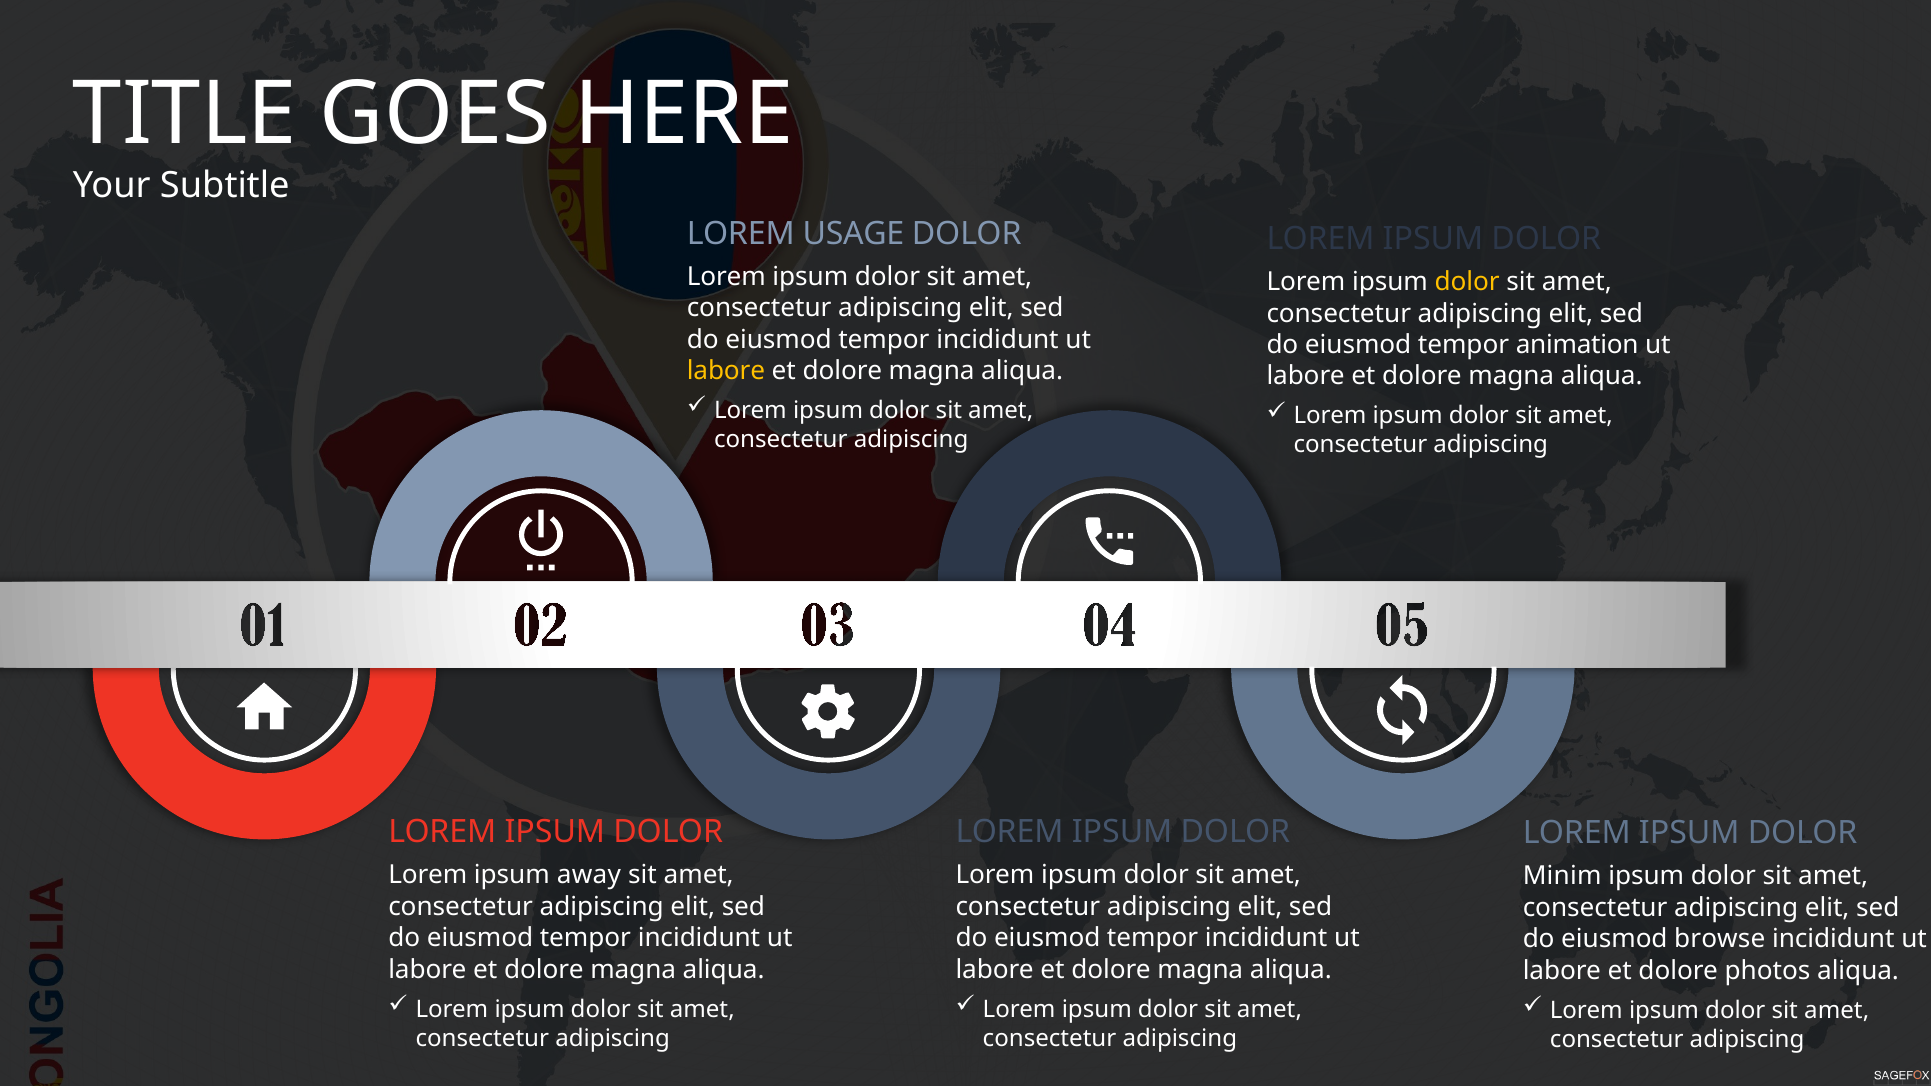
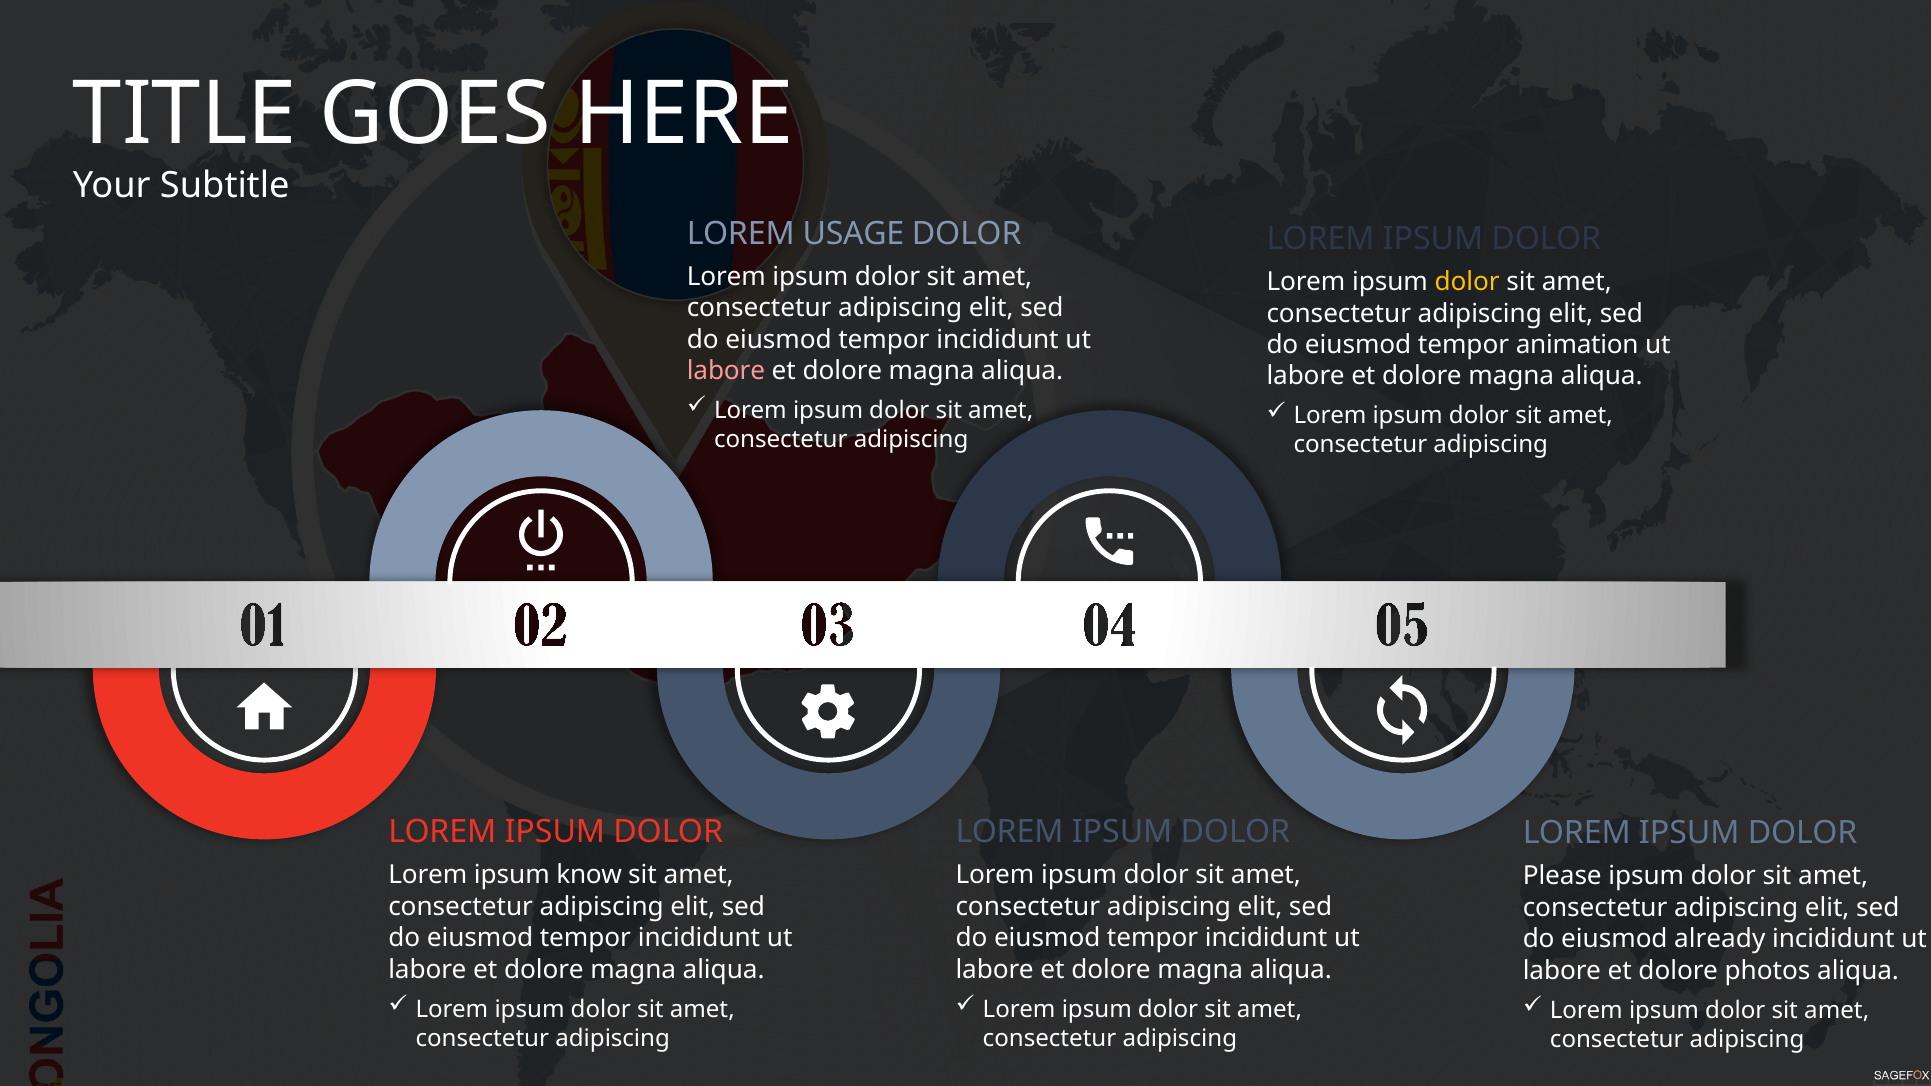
labore at (726, 371) colour: yellow -> pink
away: away -> know
Minim: Minim -> Please
browse: browse -> already
